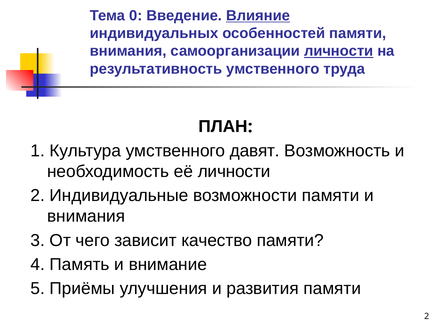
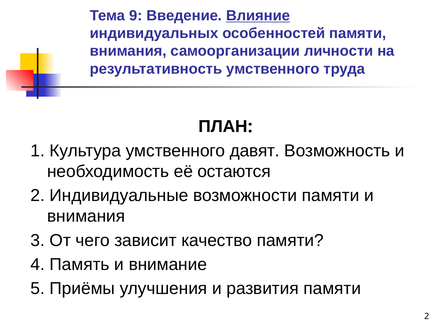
0: 0 -> 9
личности at (339, 51) underline: present -> none
её личности: личности -> остаются
